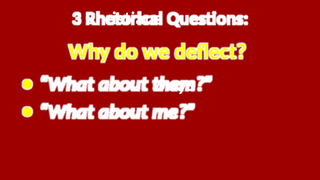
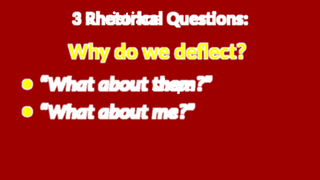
ways: ways -> steps
